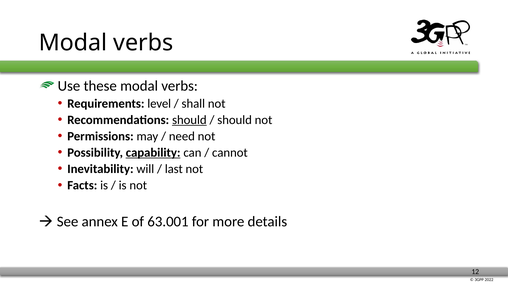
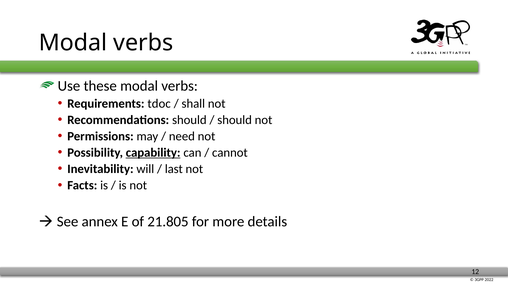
level: level -> tdoc
should at (189, 120) underline: present -> none
63.001: 63.001 -> 21.805
